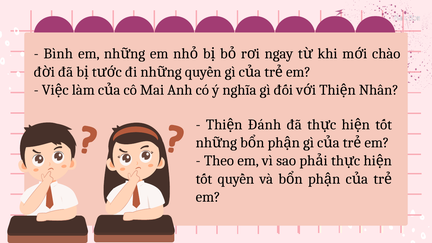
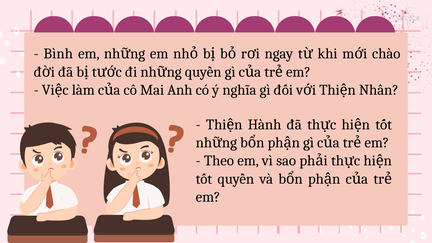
Đánh: Đánh -> Hành
